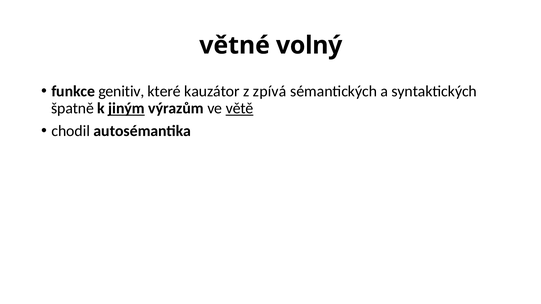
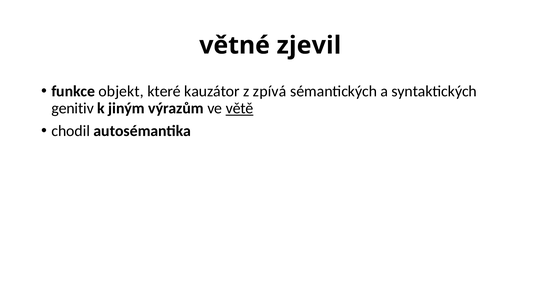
volný: volný -> zjevil
genitiv: genitiv -> objekt
špatně: špatně -> genitiv
jiným underline: present -> none
